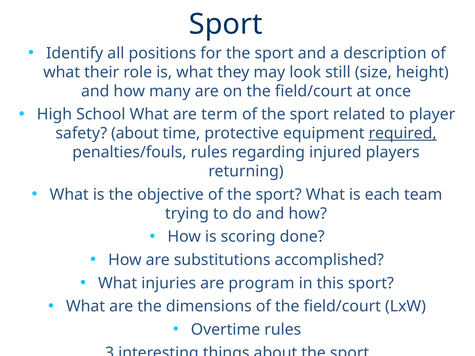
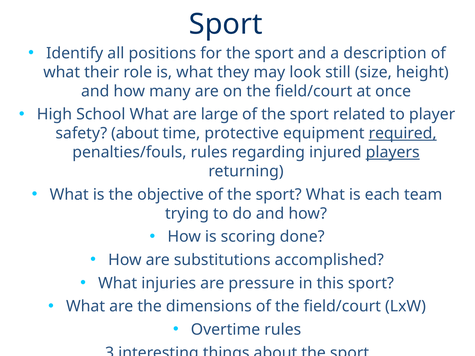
term: term -> large
players underline: none -> present
program: program -> pressure
